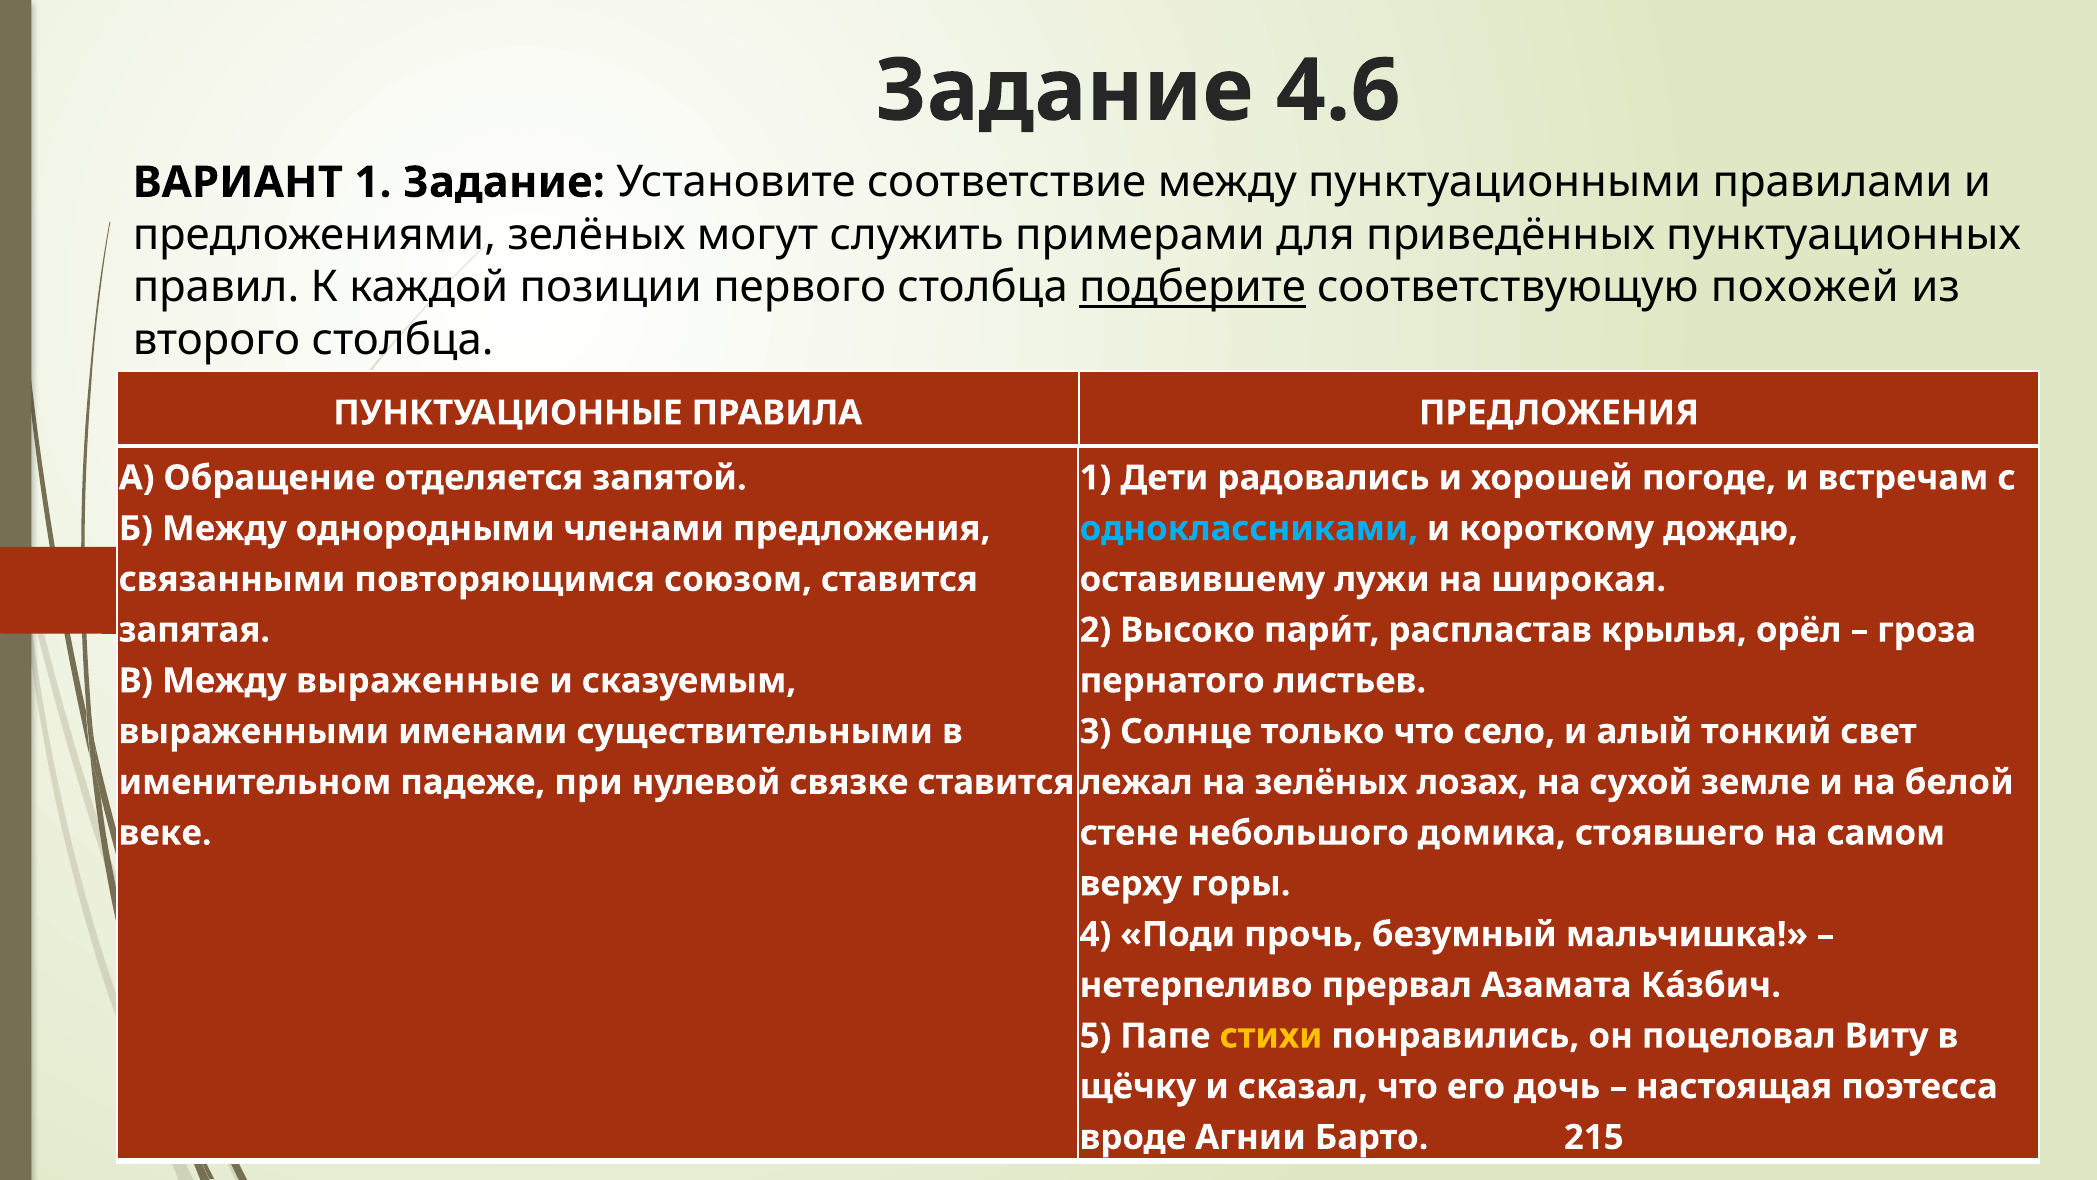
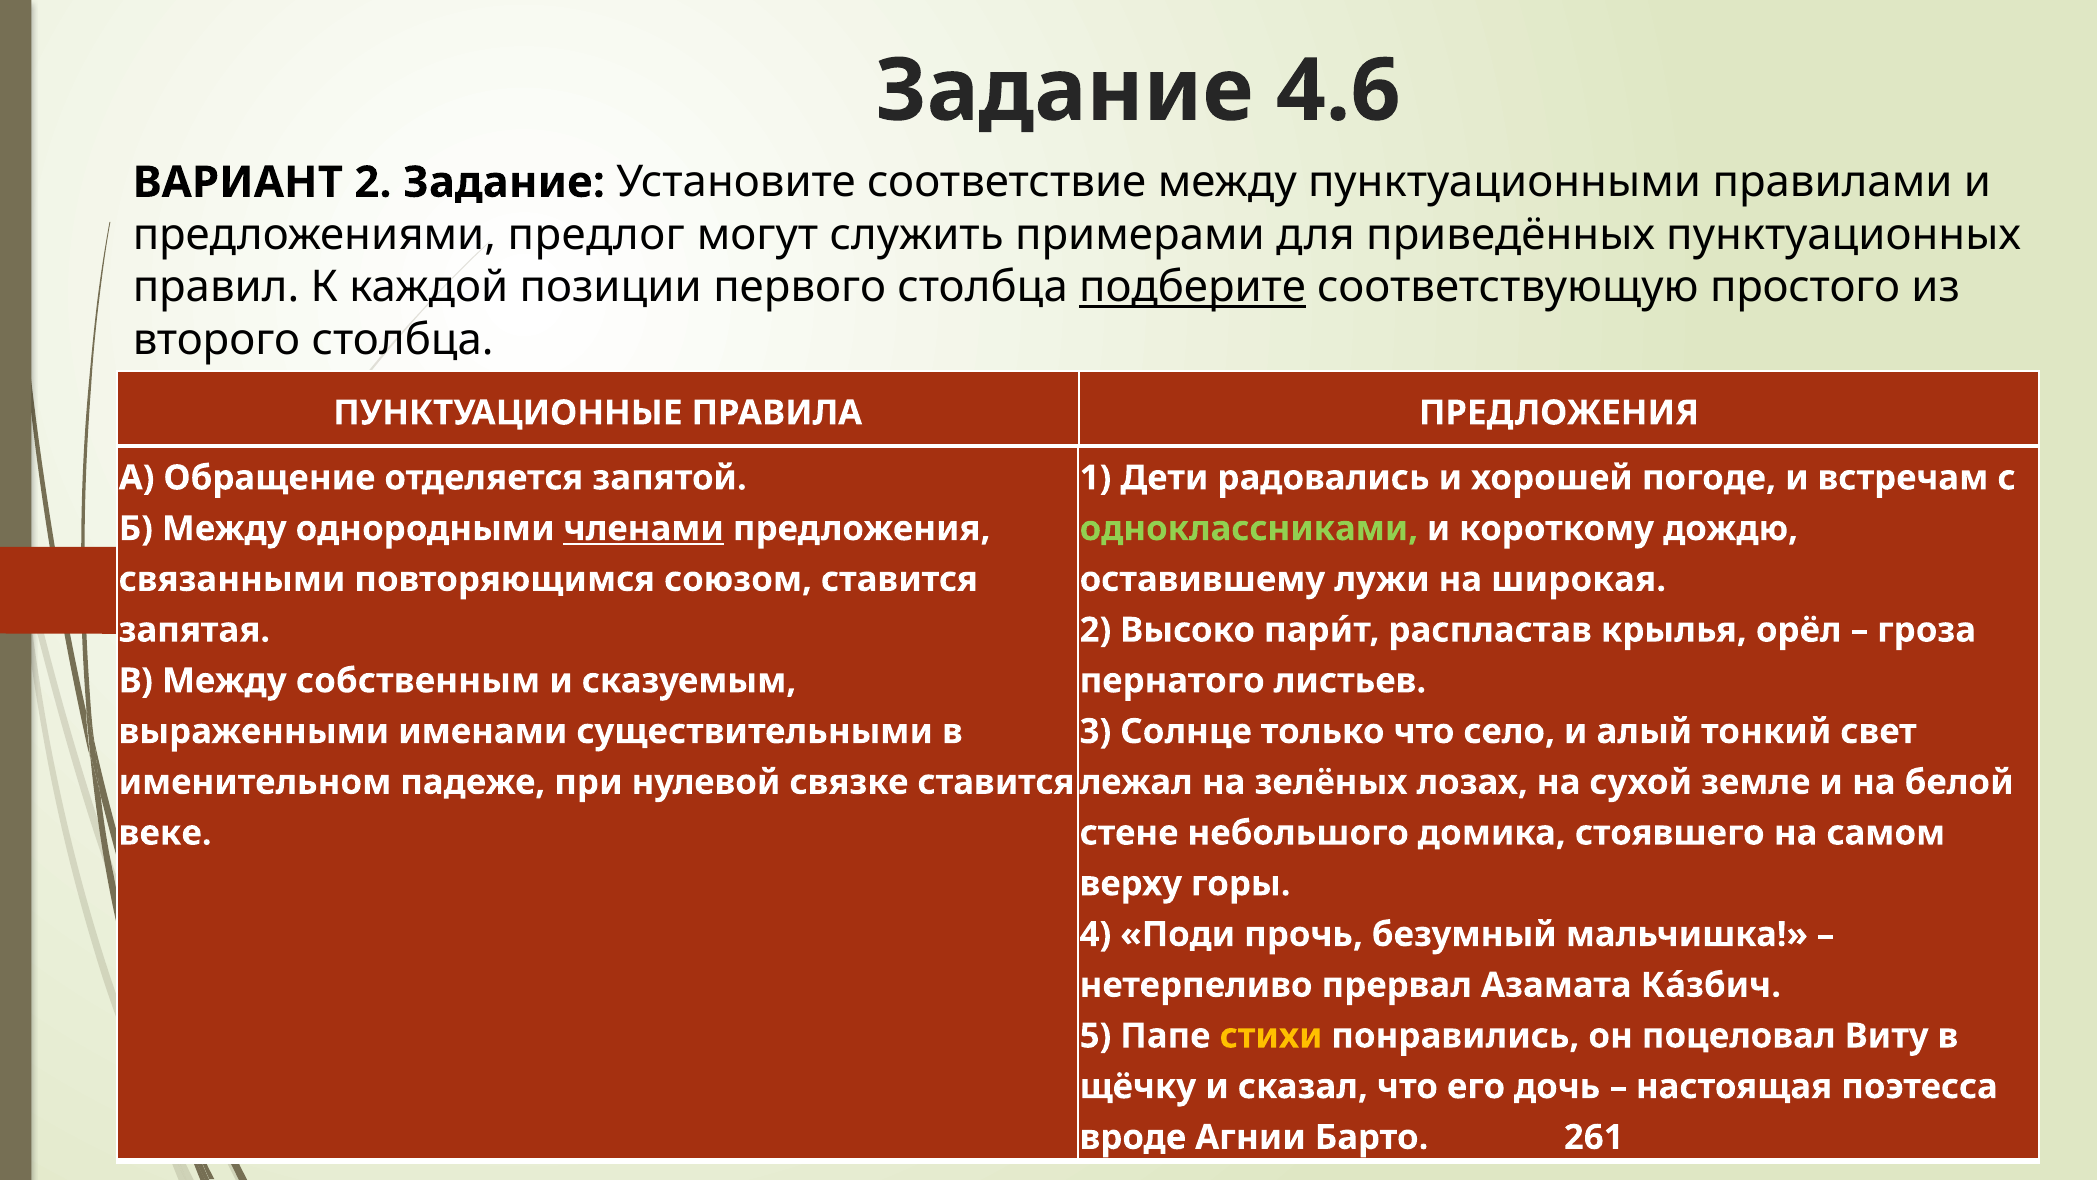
ВАРИАНТ 1: 1 -> 2
предложениями зелёных: зелёных -> предлог
похожей: похожей -> простого
членами underline: none -> present
одноклассниками colour: light blue -> light green
выраженные: выраженные -> собственным
215: 215 -> 261
